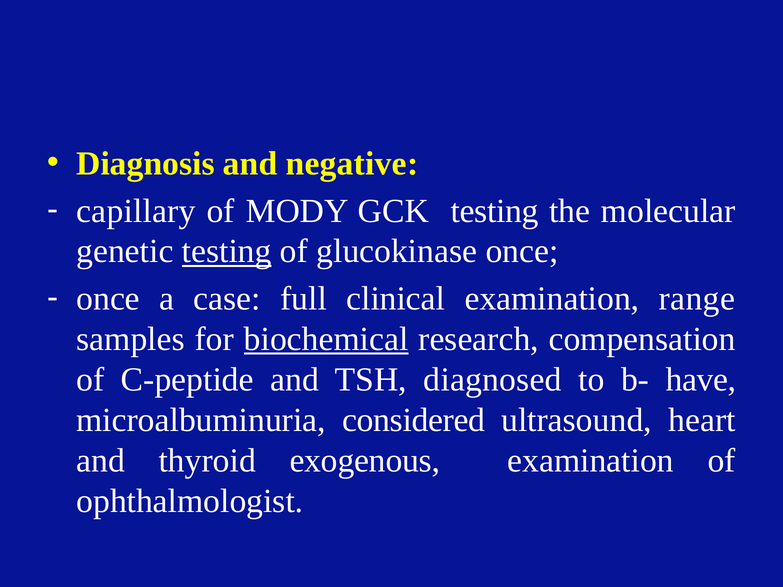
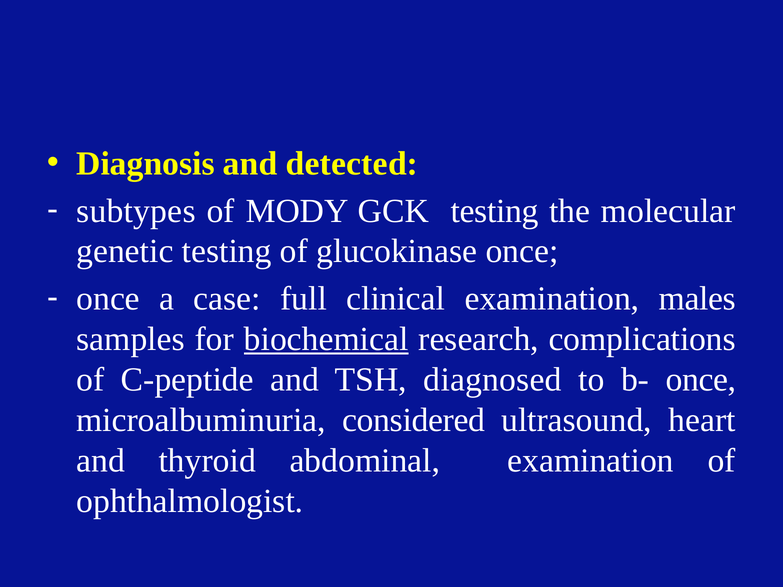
negative: negative -> detected
capillary: capillary -> subtypes
testing at (227, 251) underline: present -> none
range: range -> males
compensation: compensation -> complications
b- have: have -> once
exogenous: exogenous -> abdominal
